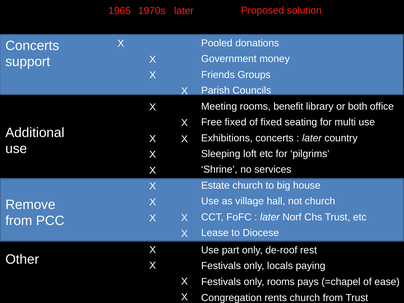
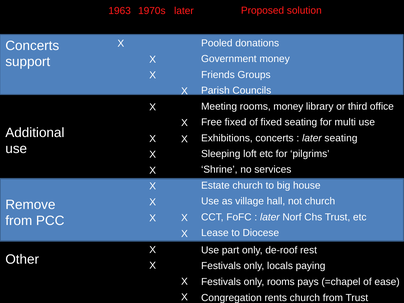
1965: 1965 -> 1963
rooms benefit: benefit -> money
both: both -> third
later country: country -> seating
